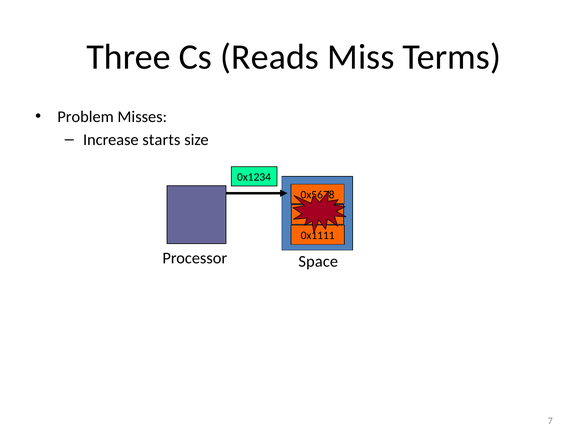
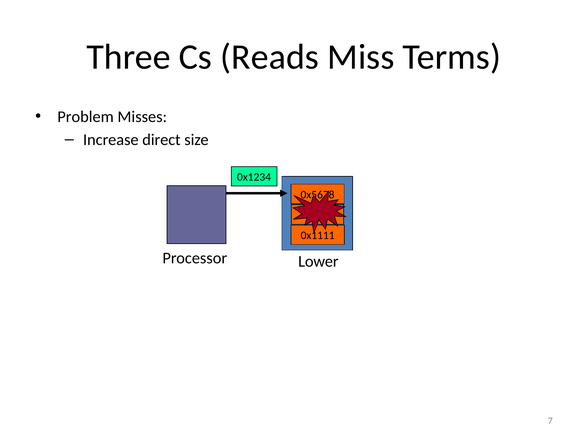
starts: starts -> direct
Space: Space -> Lower
